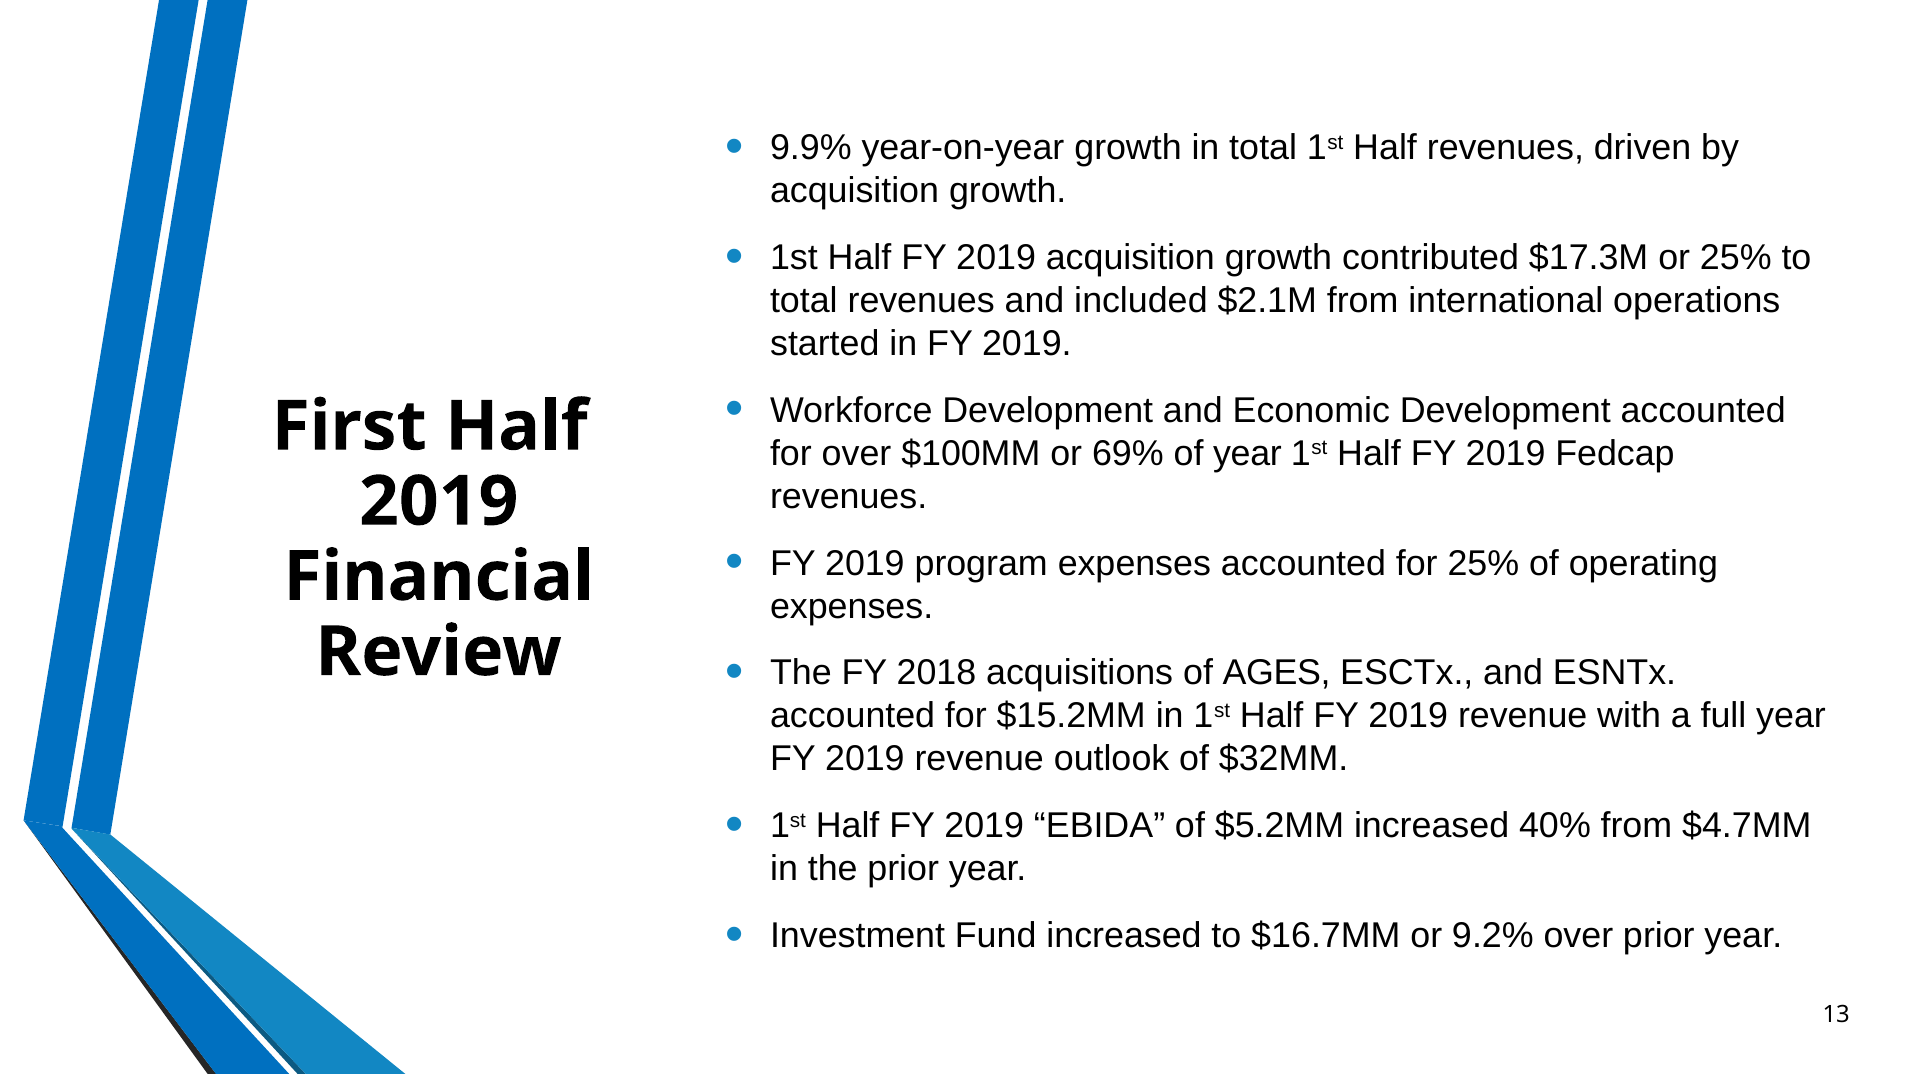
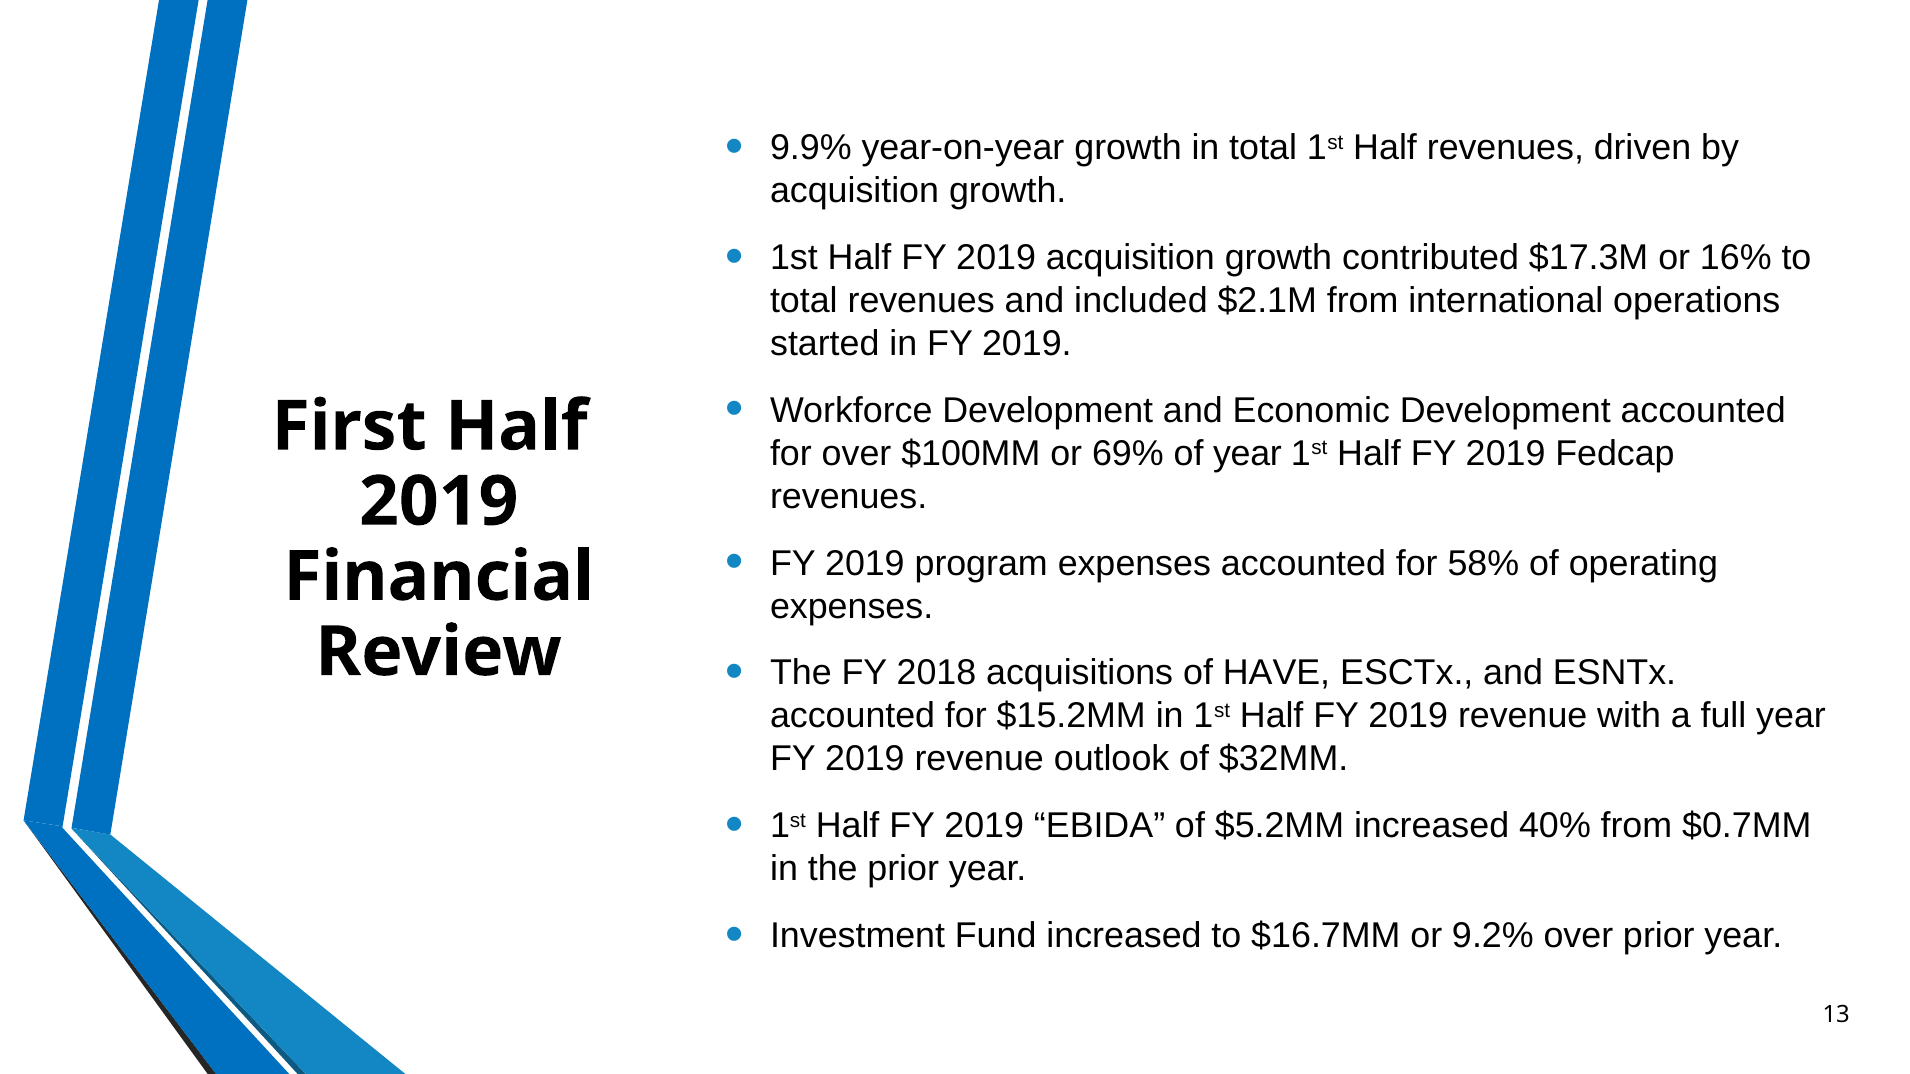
or 25%: 25% -> 16%
for 25%: 25% -> 58%
AGES: AGES -> HAVE
$4.7MM: $4.7MM -> $0.7MM
